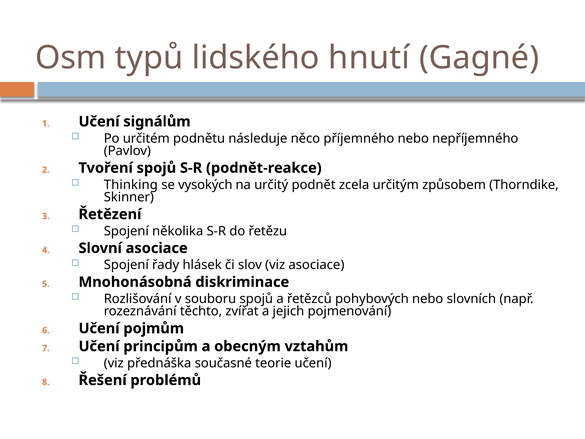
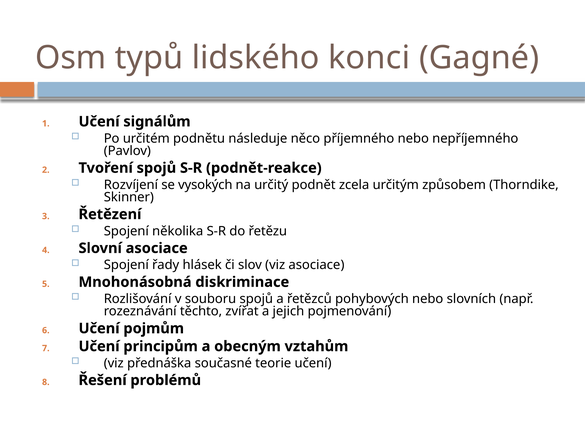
hnutí: hnutí -> konci
Thinking: Thinking -> Rozvíjení
